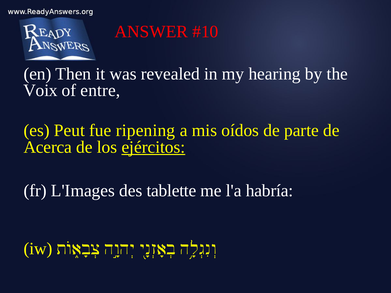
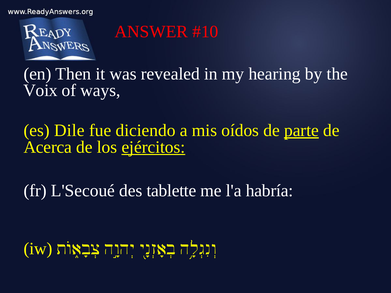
entre: entre -> ways
Peut: Peut -> Dile
ripening: ripening -> diciendo
parte underline: none -> present
L'Images: L'Images -> L'Secoué
